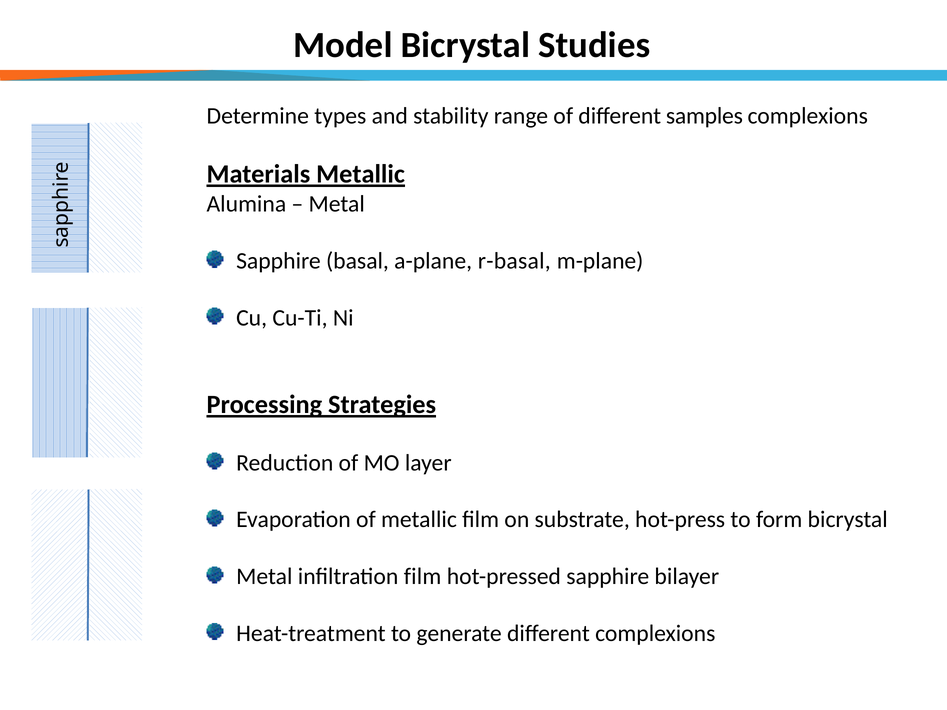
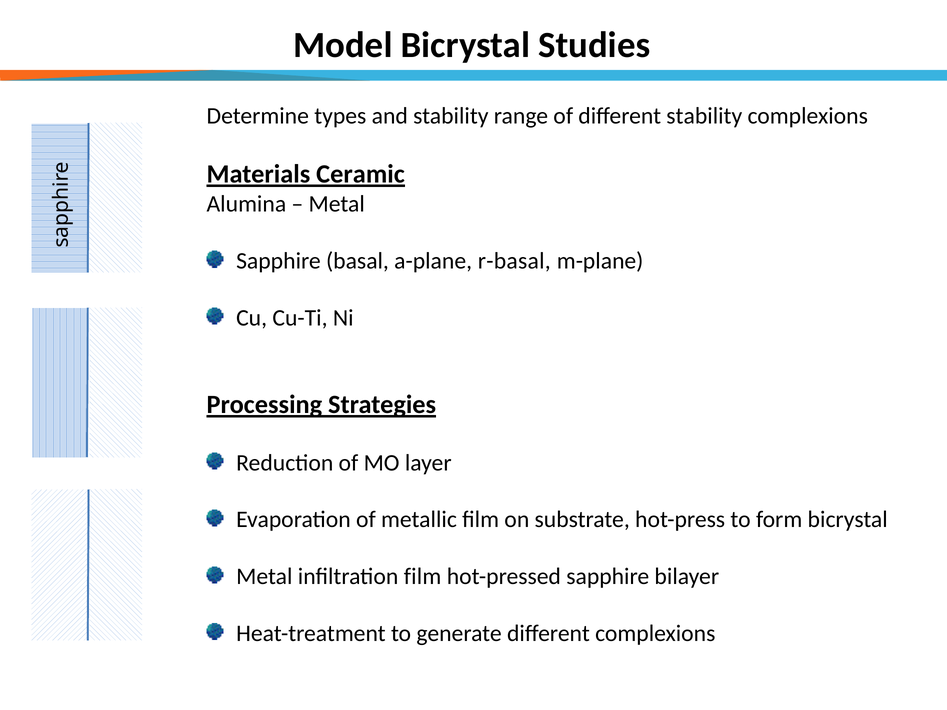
different samples: samples -> stability
Materials Metallic: Metallic -> Ceramic
